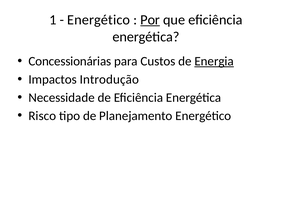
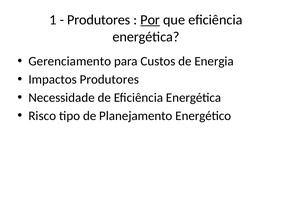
Energético at (99, 20): Energético -> Produtores
Concessionárias: Concessionárias -> Gerenciamento
Energia underline: present -> none
Impactos Introdução: Introdução -> Produtores
